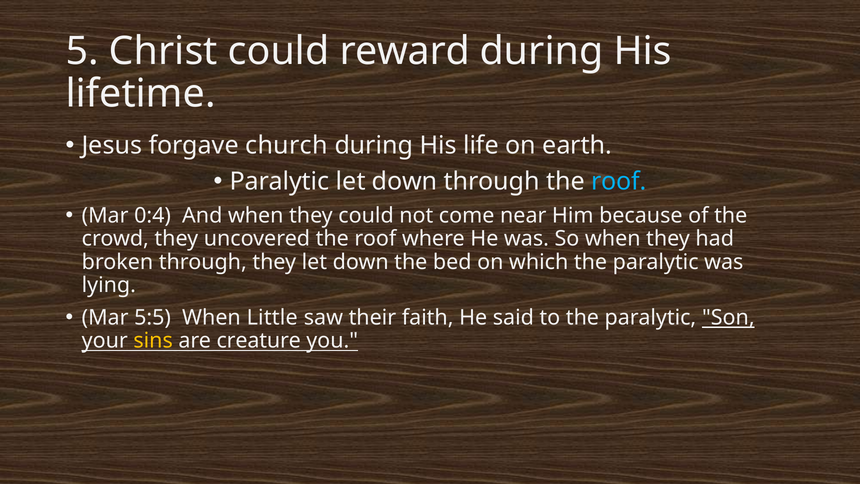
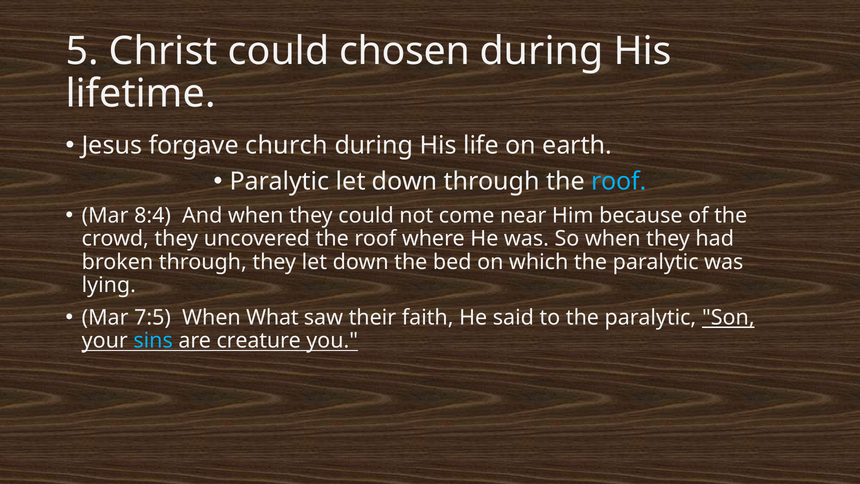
reward: reward -> chosen
0:4: 0:4 -> 8:4
5:5: 5:5 -> 7:5
Little: Little -> What
sins colour: yellow -> light blue
